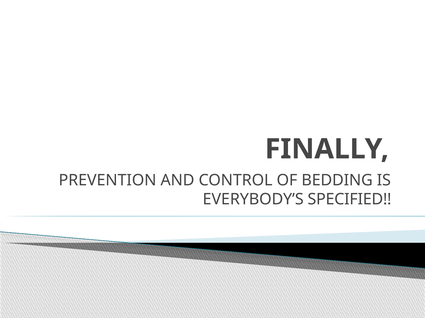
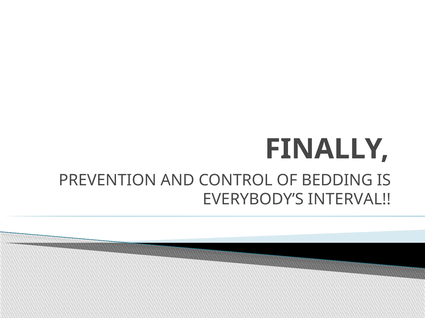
SPECIFIED: SPECIFIED -> INTERVAL
